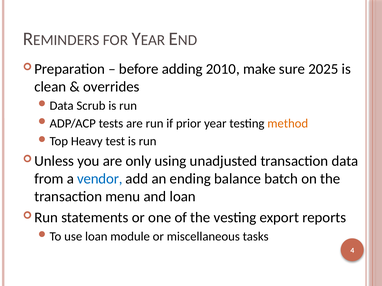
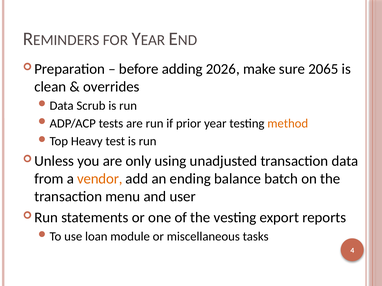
2010: 2010 -> 2026
2025: 2025 -> 2065
vendor colour: blue -> orange
and loan: loan -> user
